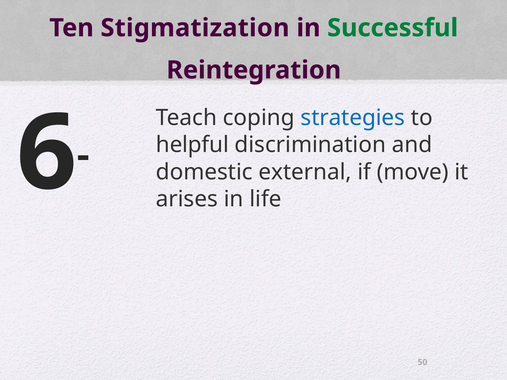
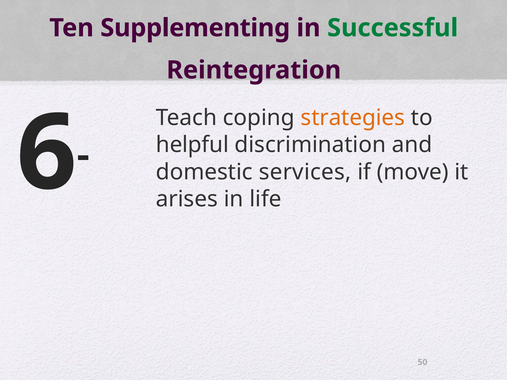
Stigmatization: Stigmatization -> Supplementing
strategies colour: blue -> orange
external: external -> services
